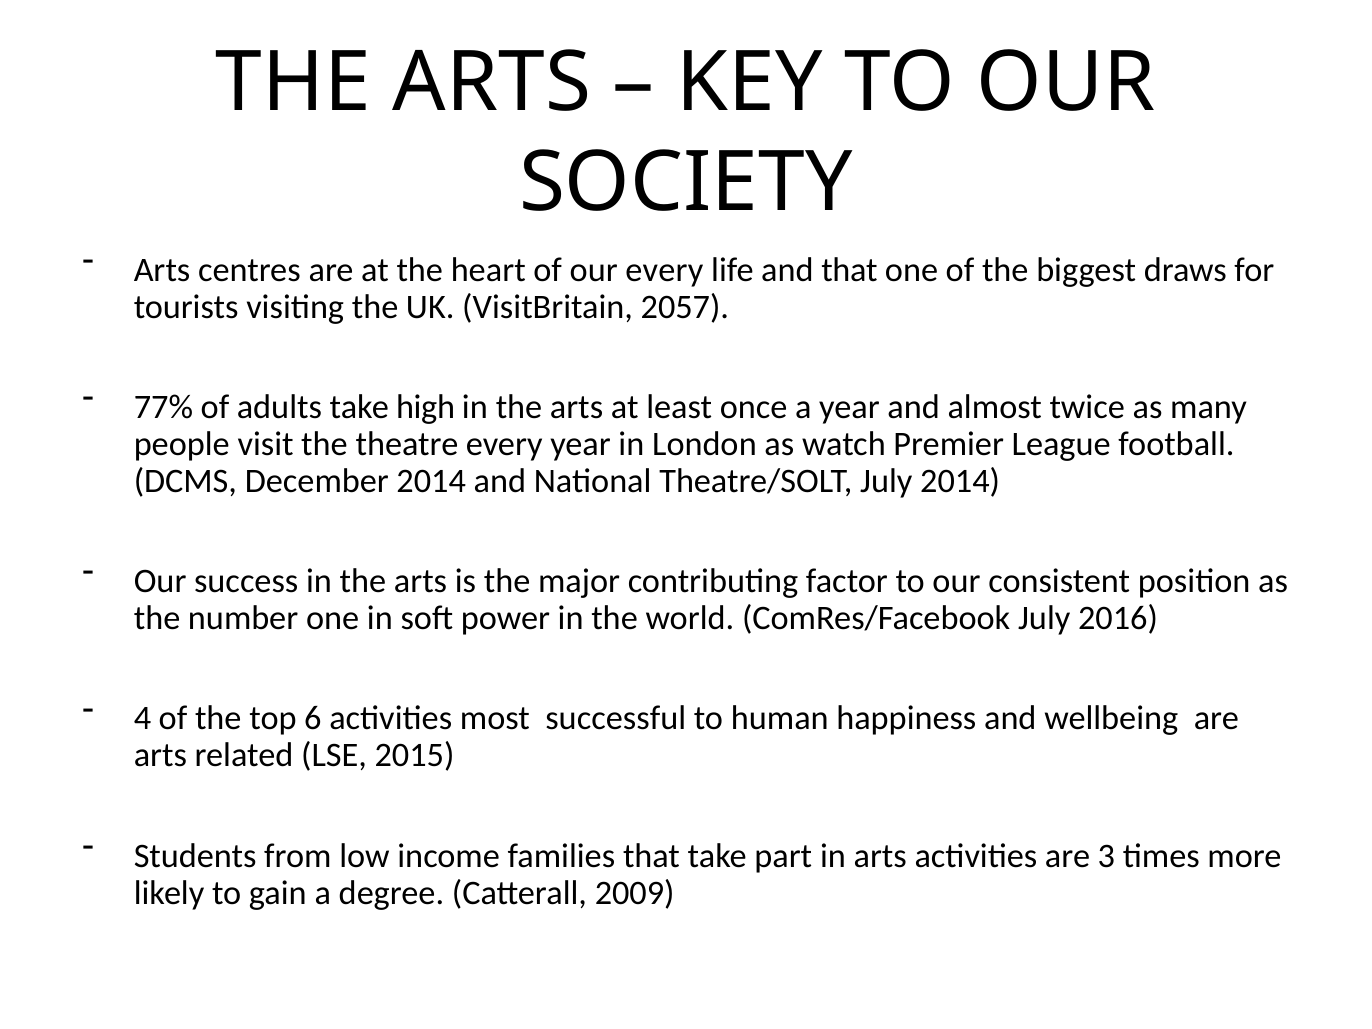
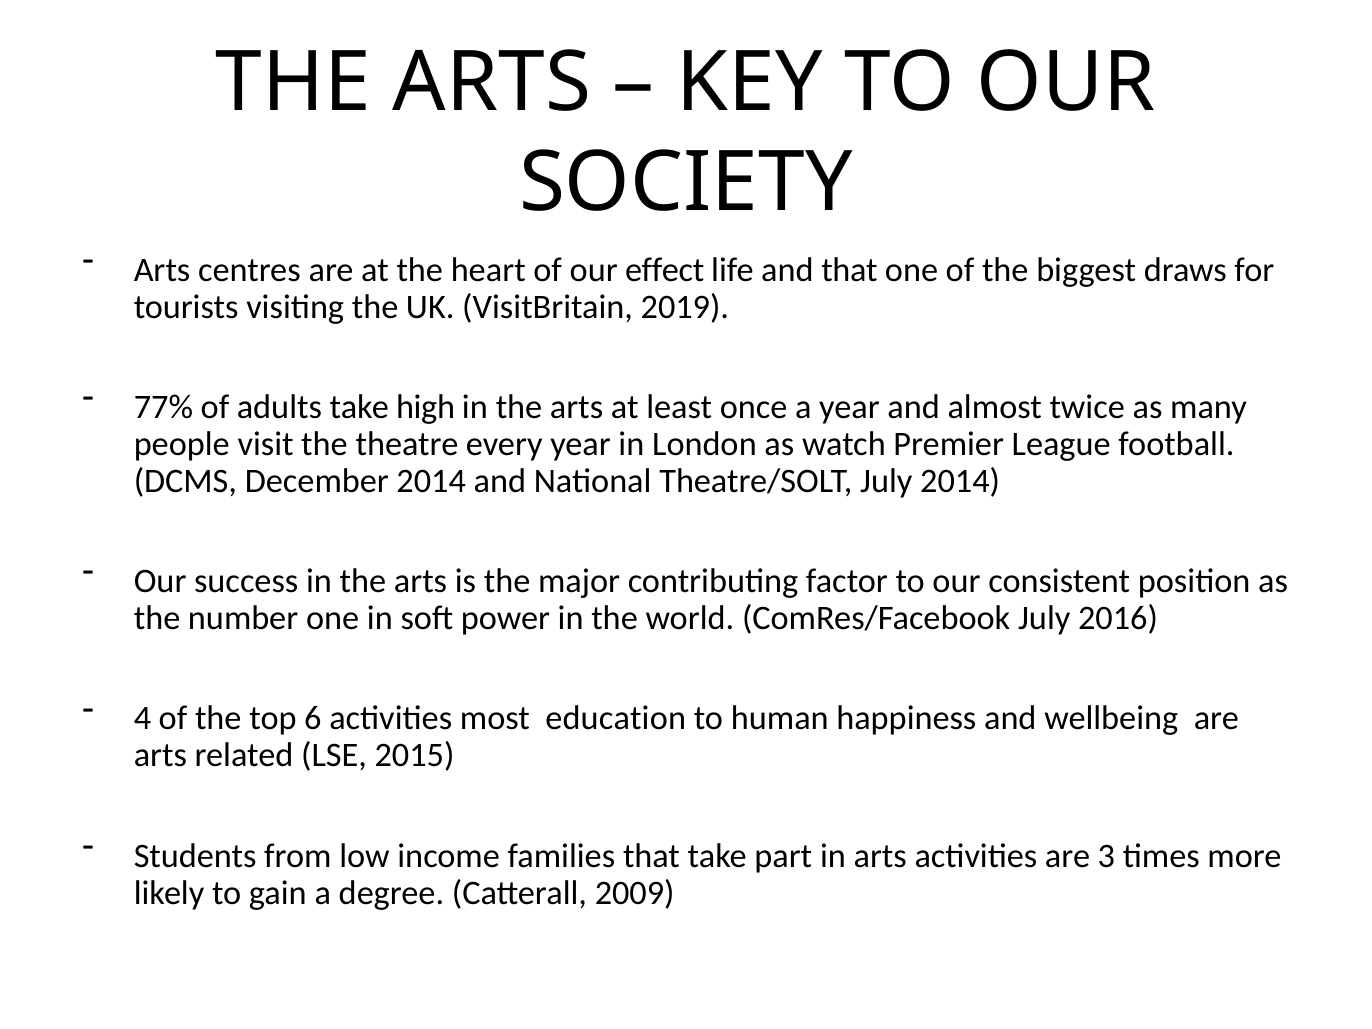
our every: every -> effect
2057: 2057 -> 2019
successful: successful -> education
